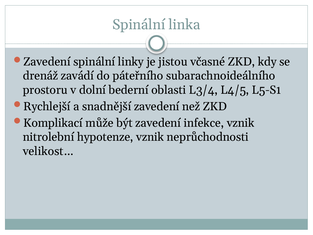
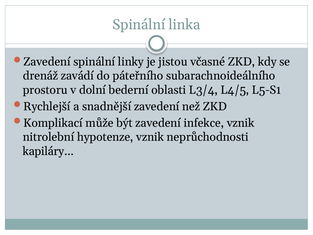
velikost…: velikost… -> kapiláry…
